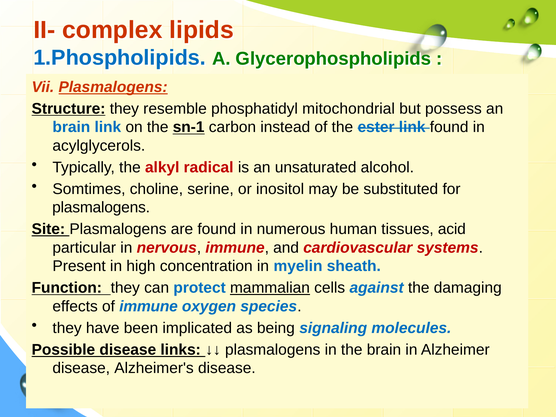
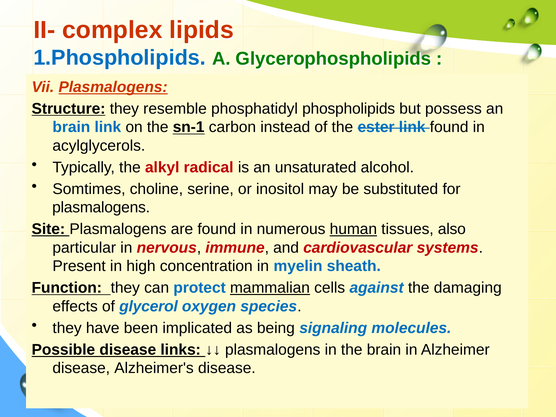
mitochondrial: mitochondrial -> phospholipids
human underline: none -> present
acid: acid -> also
of immune: immune -> glycerol
